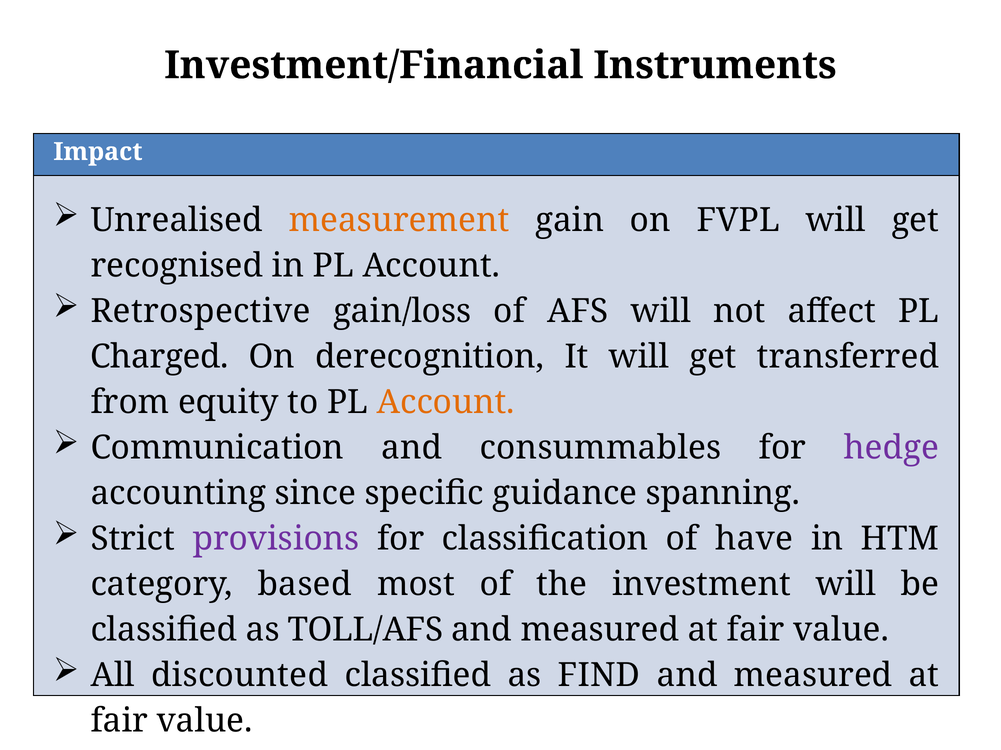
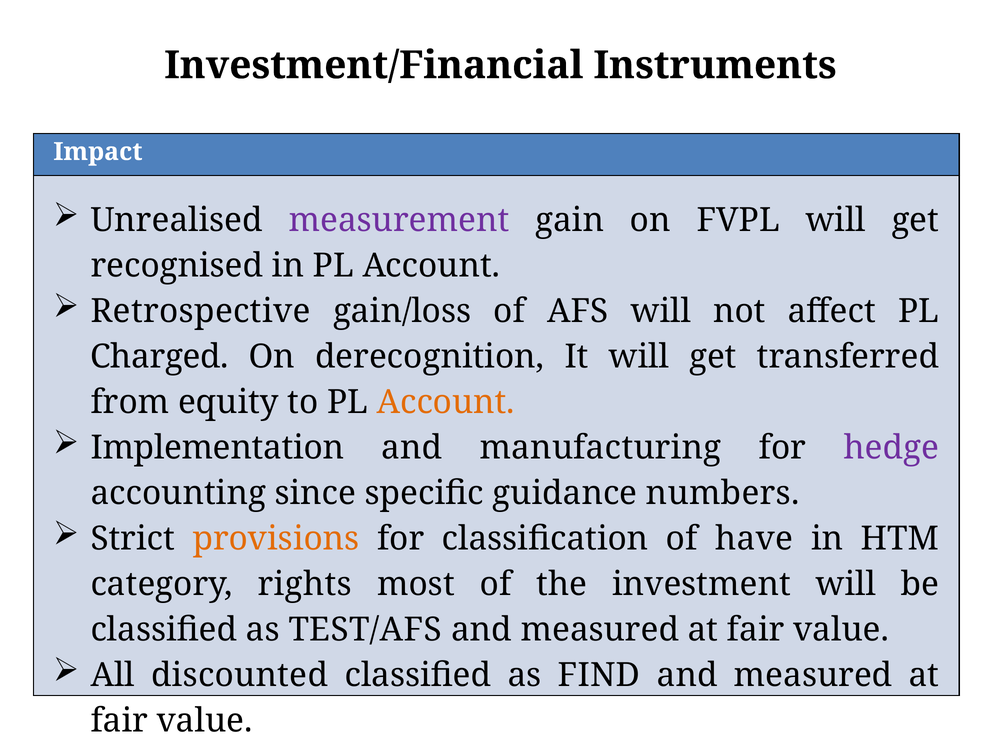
measurement colour: orange -> purple
Communication: Communication -> Implementation
consummables: consummables -> manufacturing
spanning: spanning -> numbers
provisions colour: purple -> orange
based: based -> rights
TOLL/AFS: TOLL/AFS -> TEST/AFS
